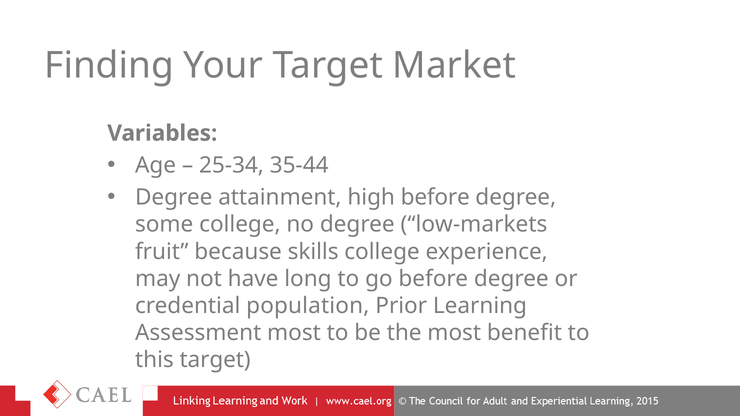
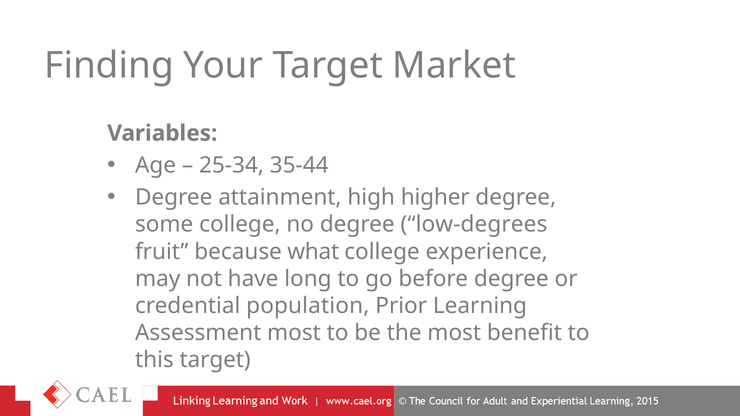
high before: before -> higher
low-markets: low-markets -> low-degrees
skills: skills -> what
